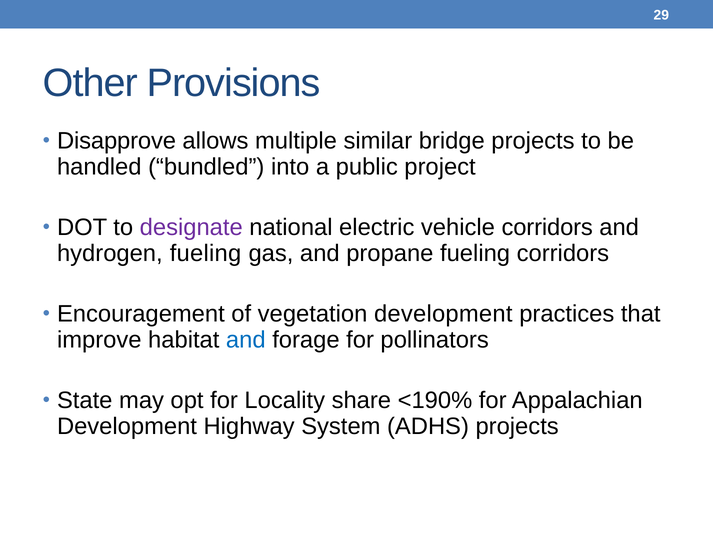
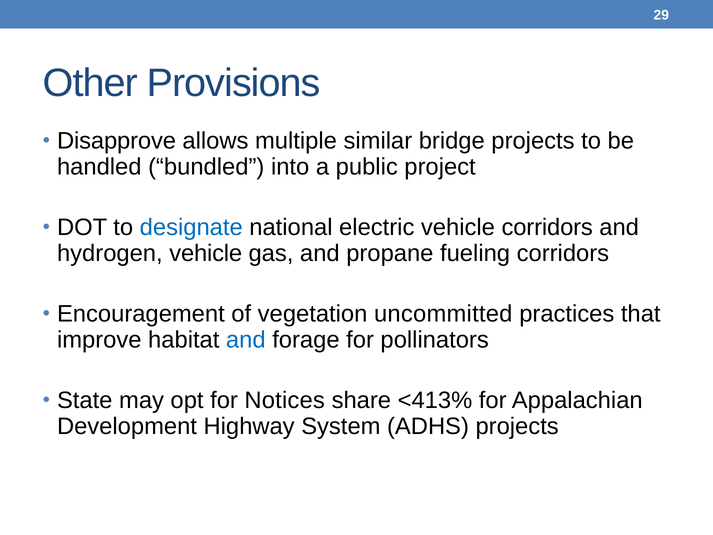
designate colour: purple -> blue
hydrogen fueling: fueling -> vehicle
vegetation development: development -> uncommitted
Locality: Locality -> Notices
<190%: <190% -> <413%
